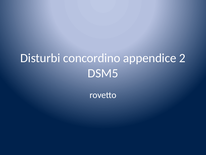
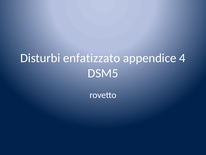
concordino: concordino -> enfatizzato
2: 2 -> 4
